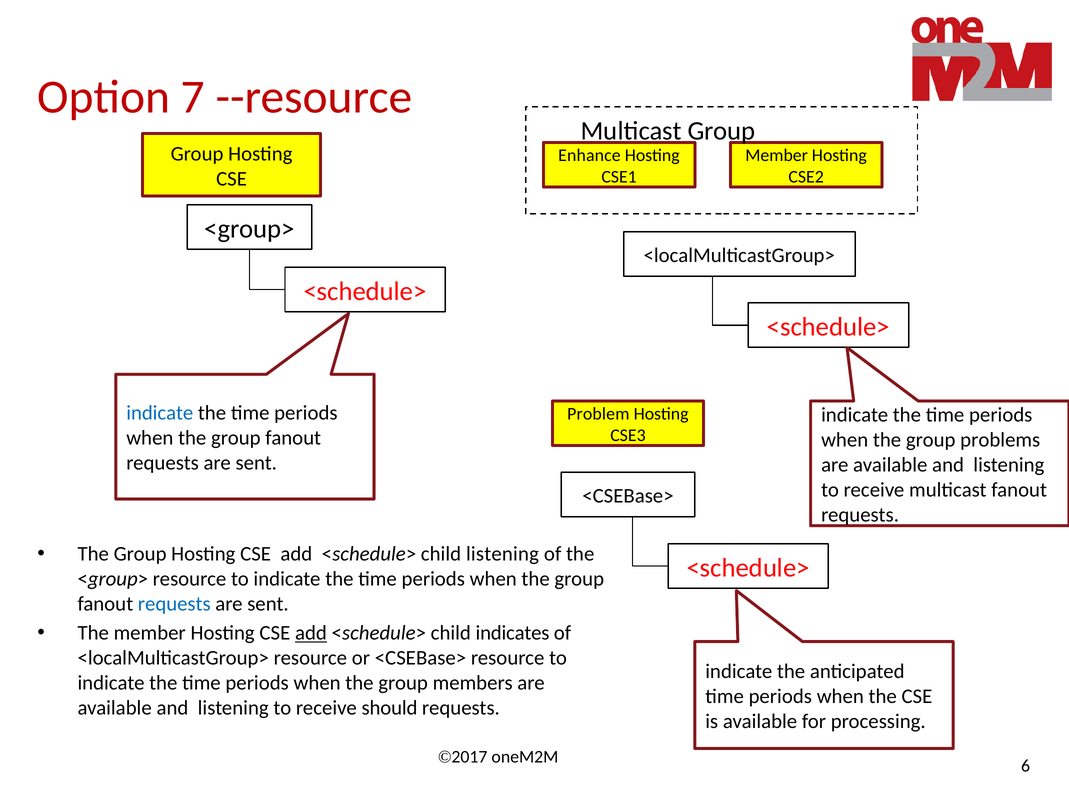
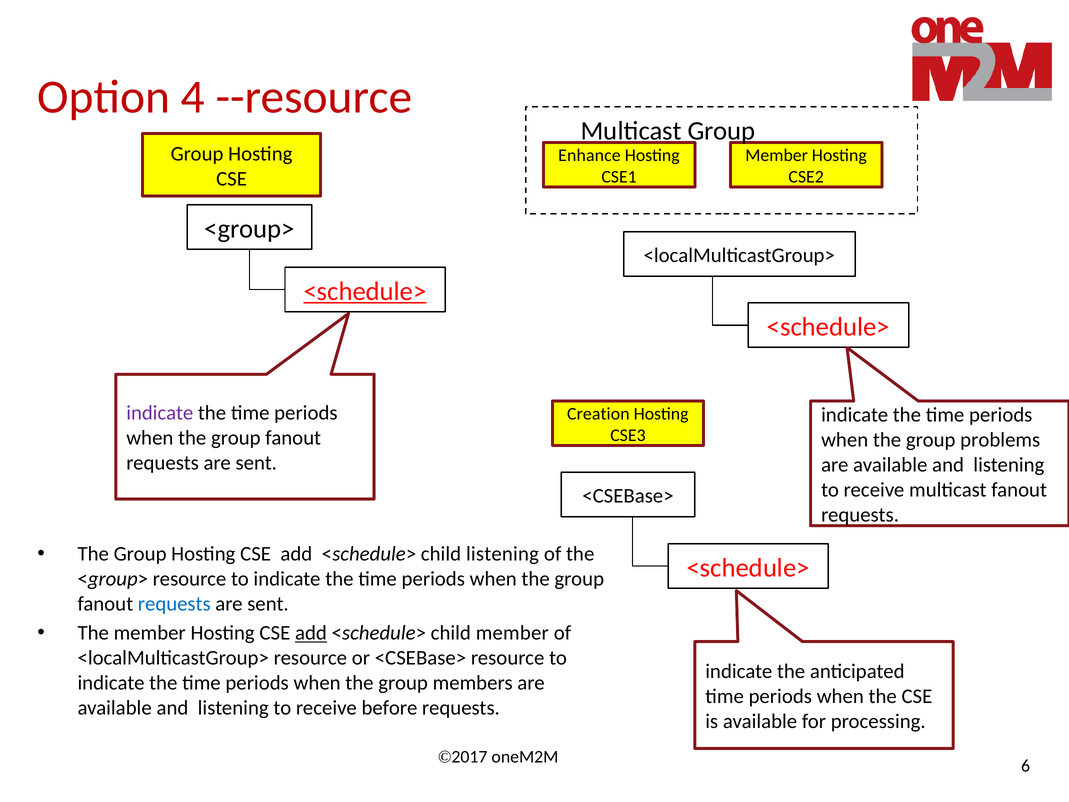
7: 7 -> 4
<schedule> at (365, 291) underline: none -> present
indicate at (160, 413) colour: blue -> purple
Problem: Problem -> Creation
child indicates: indicates -> member
should: should -> before
